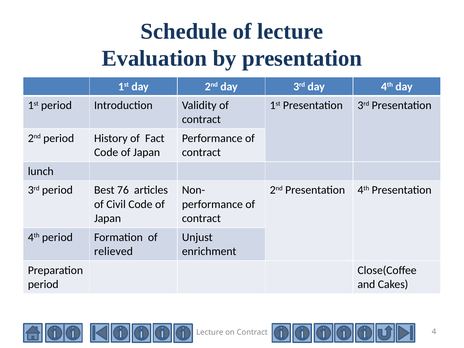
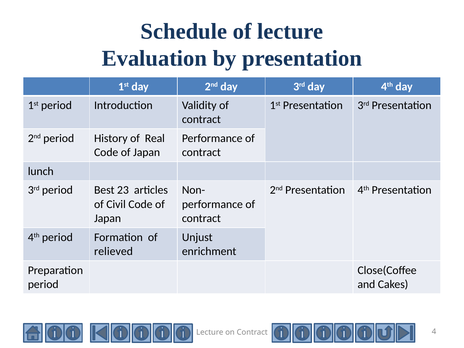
Fact: Fact -> Real
76: 76 -> 23
